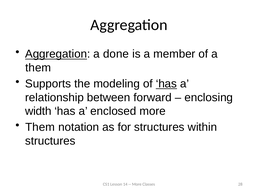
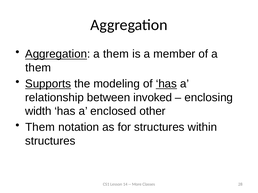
Aggregation a done: done -> them
Supports underline: none -> present
forward: forward -> invoked
enclosed more: more -> other
